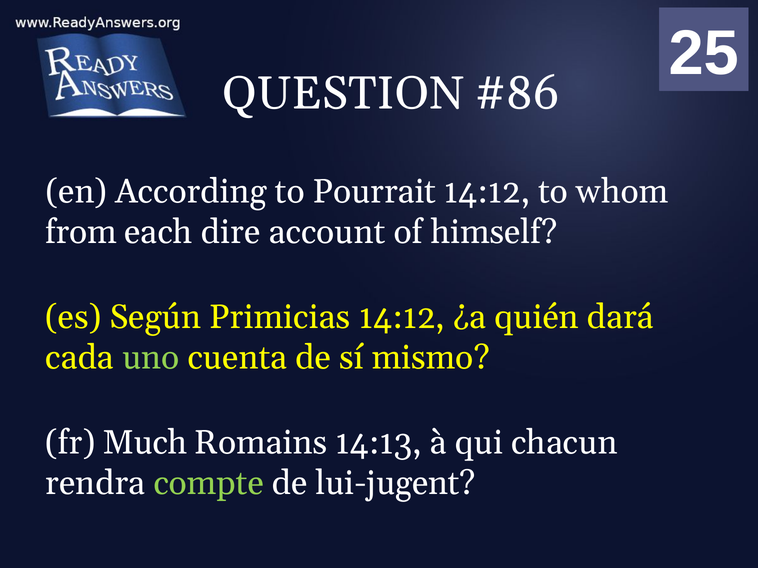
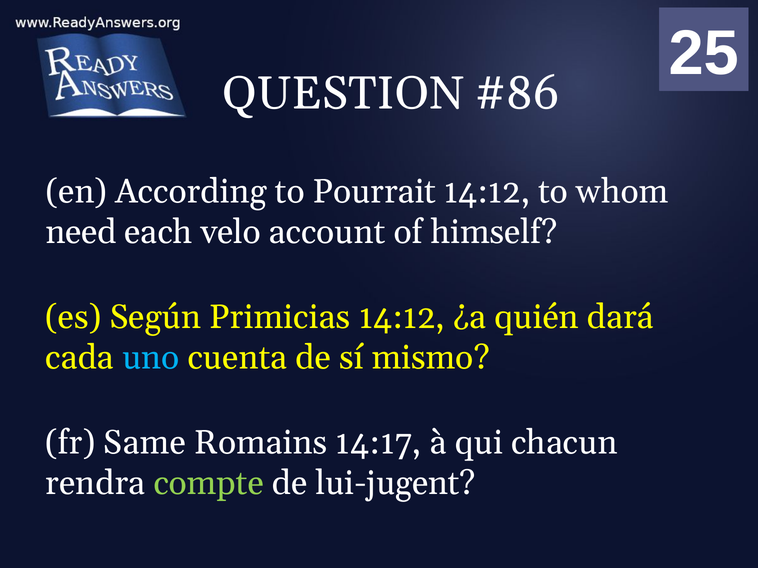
from: from -> need
dire: dire -> velo
uno colour: light green -> light blue
Much: Much -> Same
14:13: 14:13 -> 14:17
